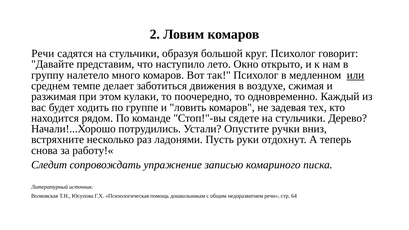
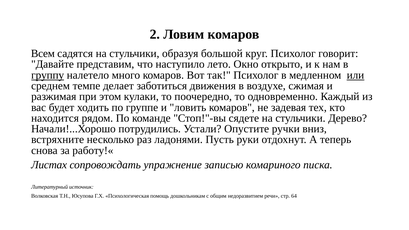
Речи at (43, 54): Речи -> Всем
группу underline: none -> present
Следит: Следит -> Листах
